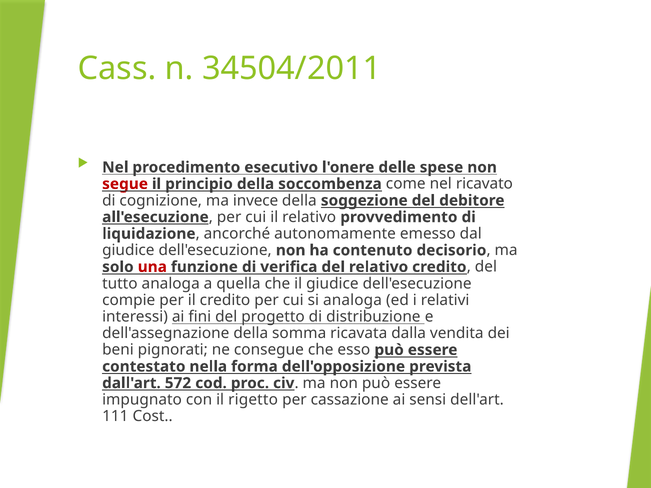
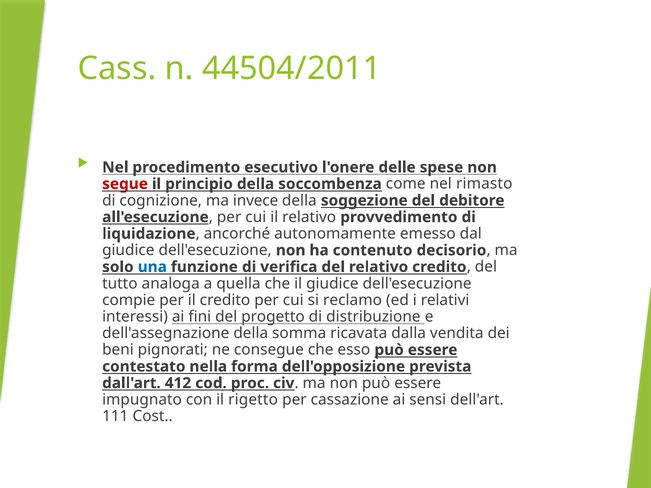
34504/2011: 34504/2011 -> 44504/2011
ricavato: ricavato -> rimasto
una colour: red -> blue
si analoga: analoga -> reclamo
572: 572 -> 412
